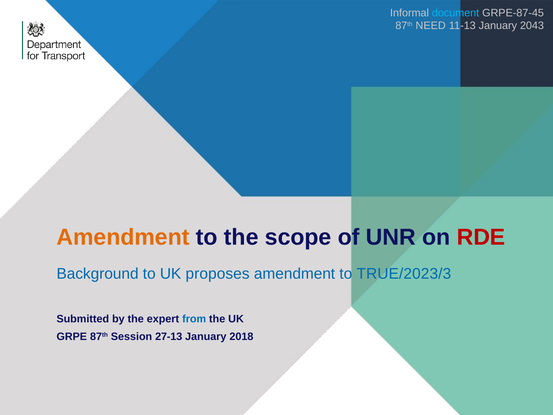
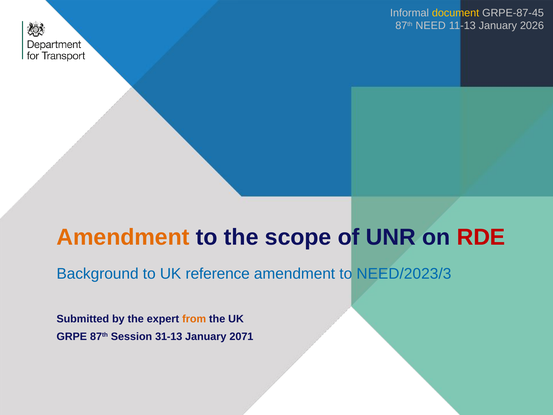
document colour: light blue -> yellow
2043: 2043 -> 2026
proposes: proposes -> reference
TRUE/2023/3: TRUE/2023/3 -> NEED/2023/3
from colour: blue -> orange
27-13: 27-13 -> 31-13
2018: 2018 -> 2071
